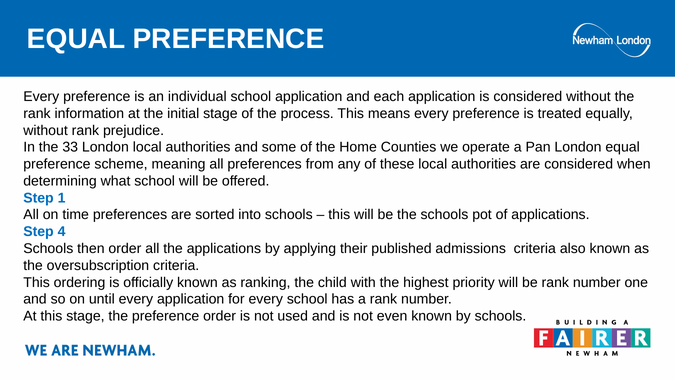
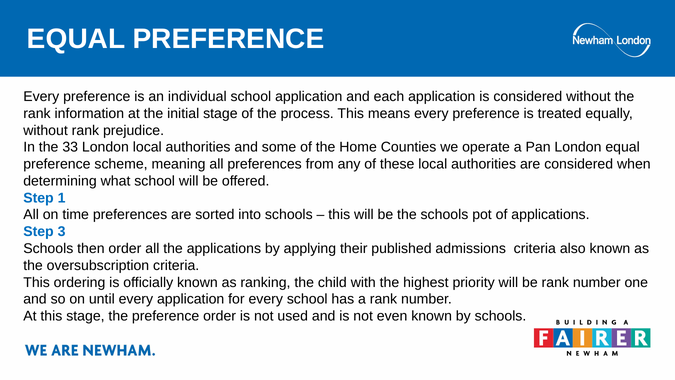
4: 4 -> 3
